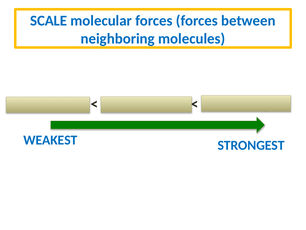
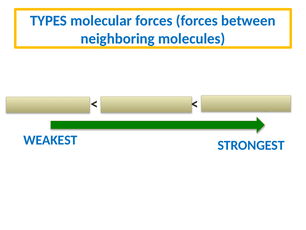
SCALE: SCALE -> TYPES
